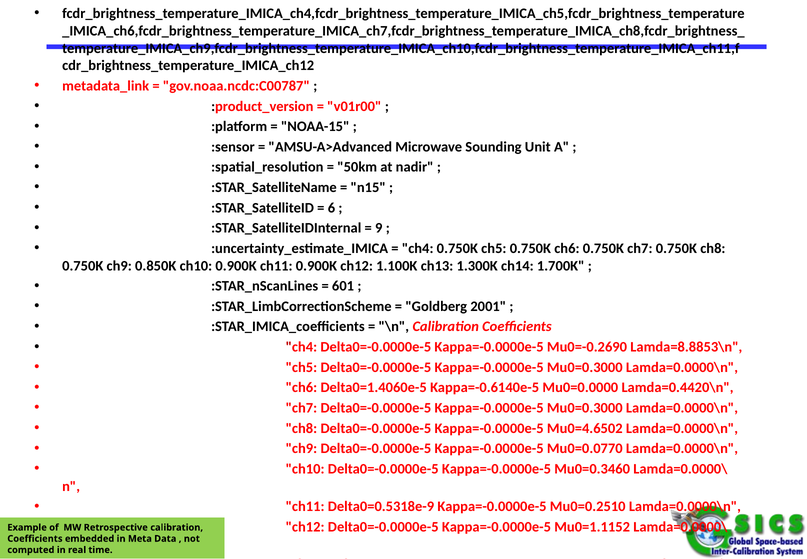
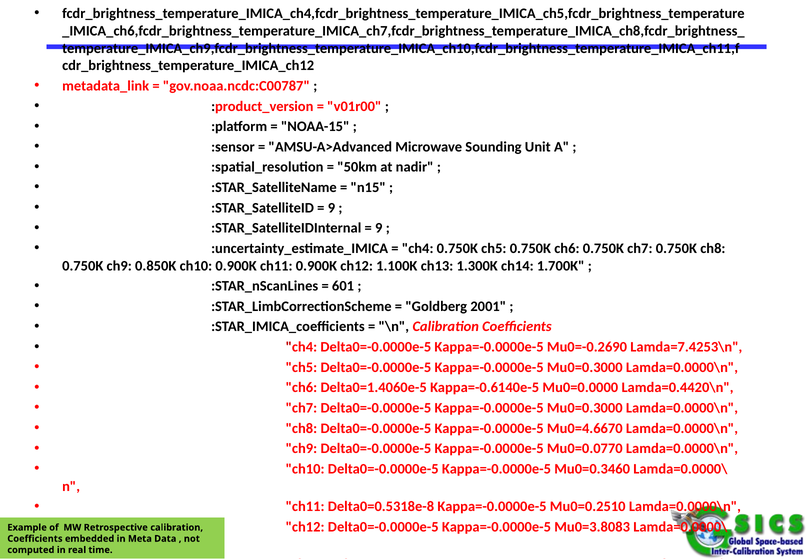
6 at (331, 208): 6 -> 9
Lamda=8.8853\n: Lamda=8.8853\n -> Lamda=7.4253\n
Mu0=4.6502: Mu0=4.6502 -> Mu0=4.6670
Delta0=0.5318e-9: Delta0=0.5318e-9 -> Delta0=0.5318e-8
Mu0=1.1152: Mu0=1.1152 -> Mu0=3.8083
